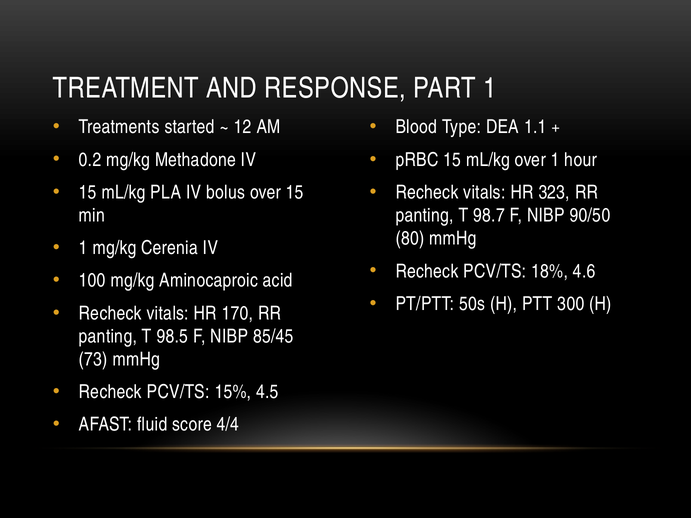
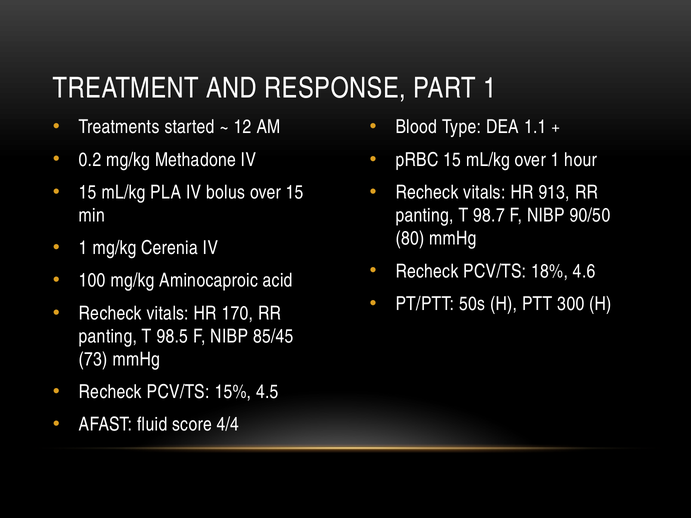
323: 323 -> 913
